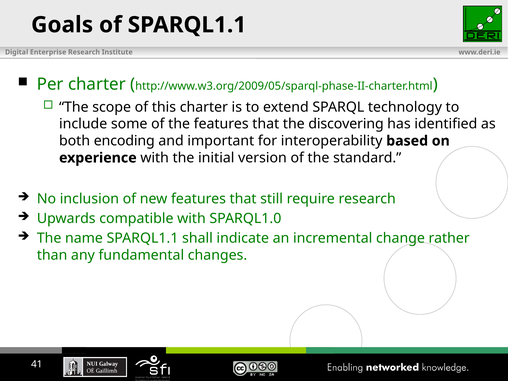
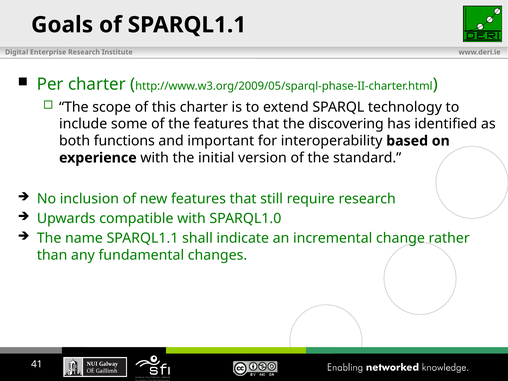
encoding: encoding -> functions
